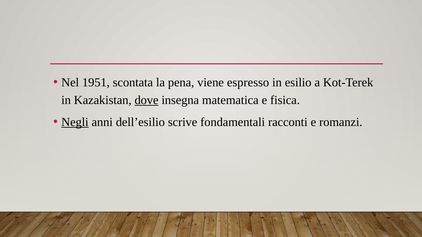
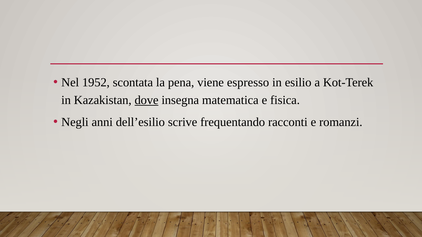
1951: 1951 -> 1952
Negli underline: present -> none
fondamentali: fondamentali -> frequentando
